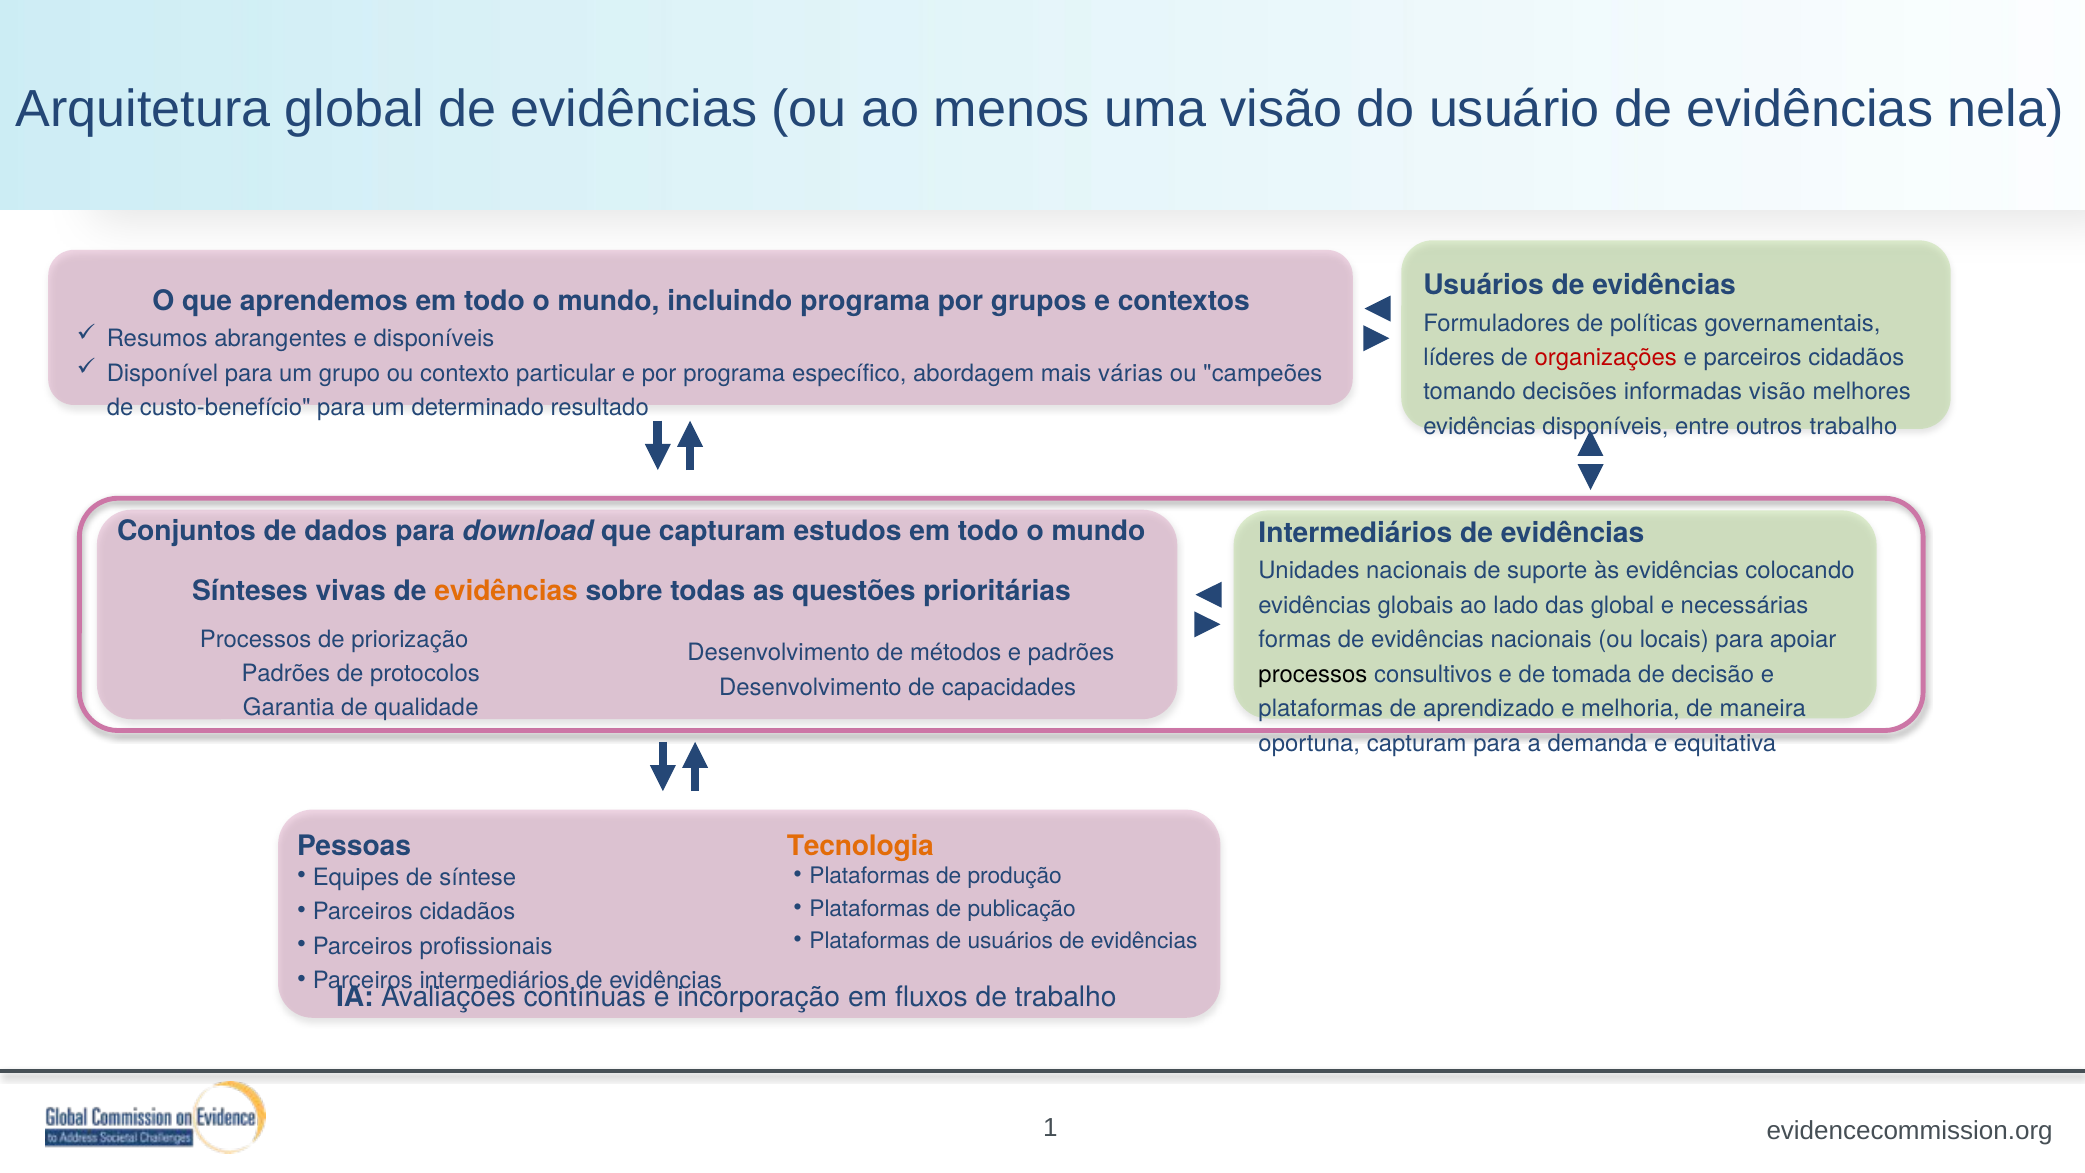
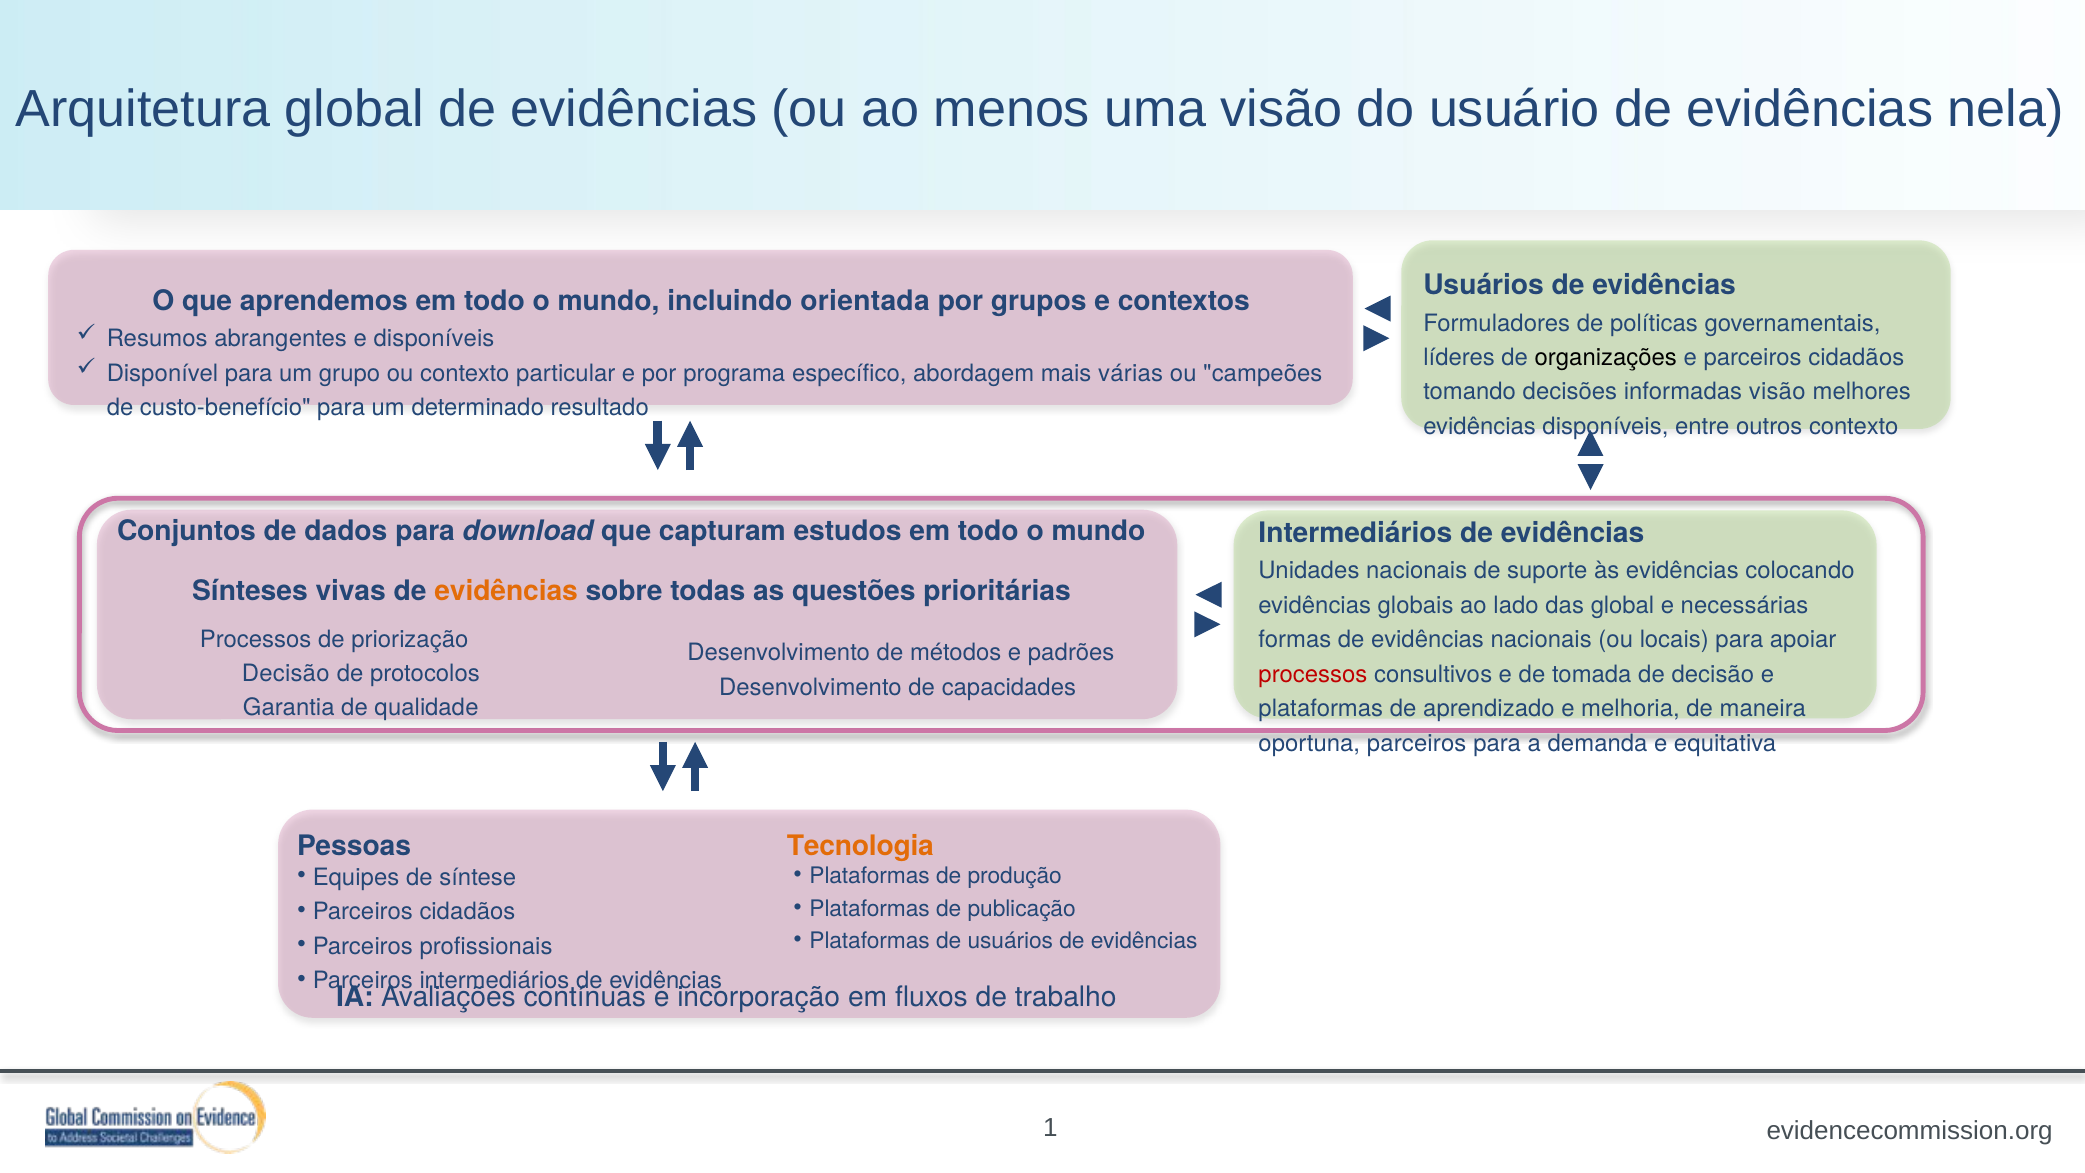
incluindo programa: programa -> orientada
organizações colour: red -> black
outros trabalho: trabalho -> contexto
Padrões at (286, 674): Padrões -> Decisão
processos at (1313, 674) colour: black -> red
oportuna capturam: capturam -> parceiros
